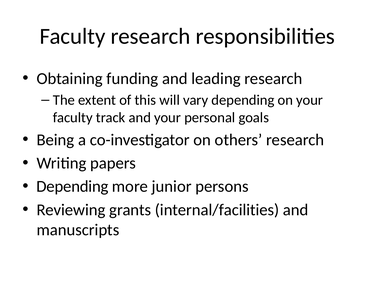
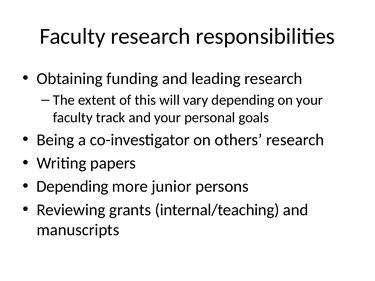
internal/facilities: internal/facilities -> internal/teaching
